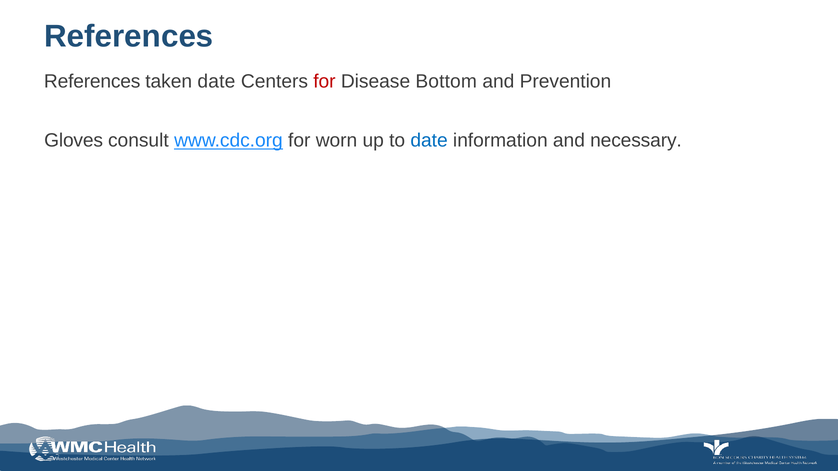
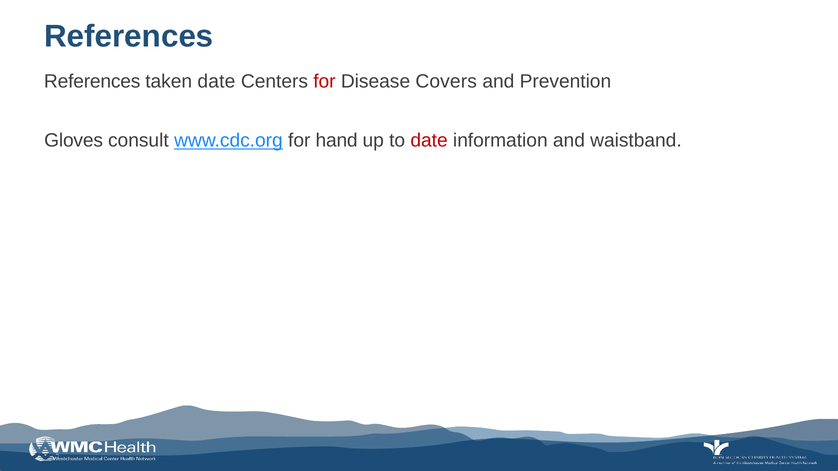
Bottom: Bottom -> Covers
worn: worn -> hand
date at (429, 141) colour: blue -> red
necessary: necessary -> waistband
